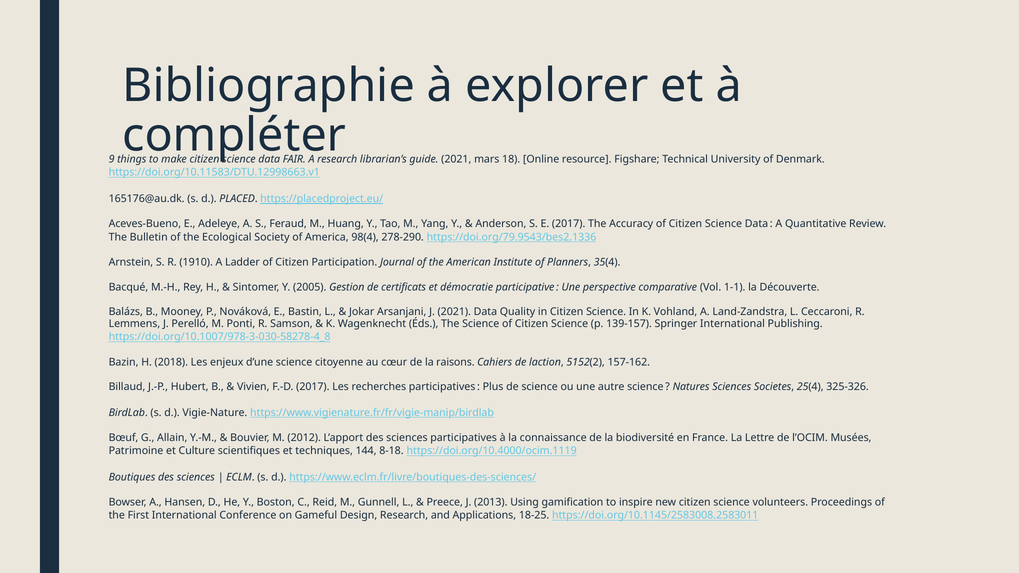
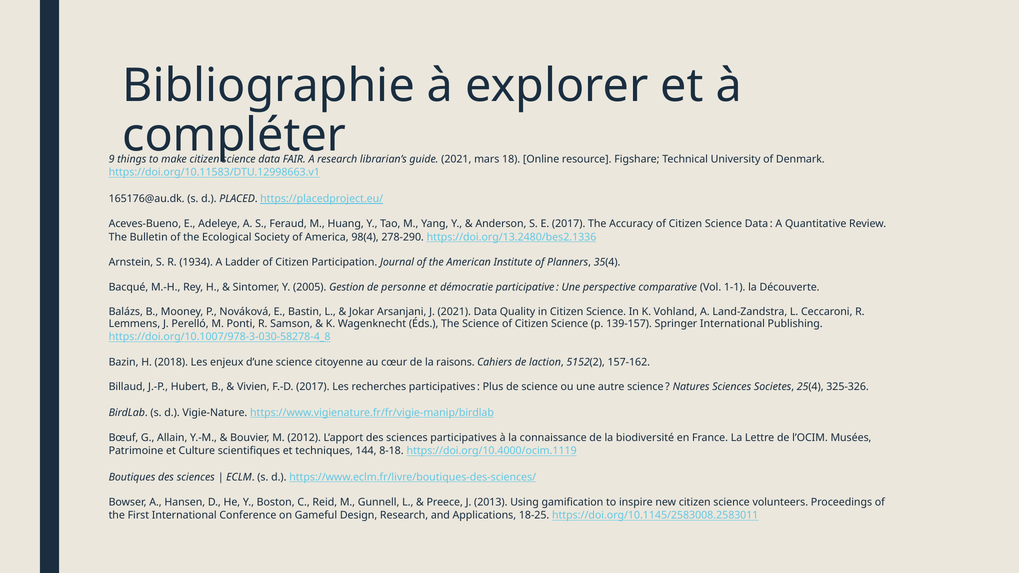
https://doi.org/79.9543/bes2.1336: https://doi.org/79.9543/bes2.1336 -> https://doi.org/13.2480/bes2.1336
1910: 1910 -> 1934
certificats: certificats -> personne
